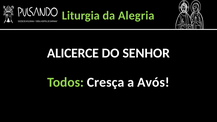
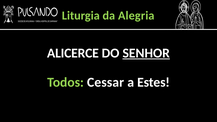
SENHOR underline: none -> present
Cresça: Cresça -> Cessar
Avós: Avós -> Estes
